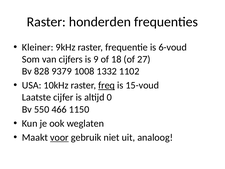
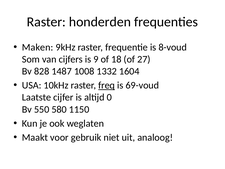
Kleiner: Kleiner -> Maken
6-voud: 6-voud -> 8-voud
9379: 9379 -> 1487
1102: 1102 -> 1604
15-voud: 15-voud -> 69-voud
466: 466 -> 580
voor underline: present -> none
